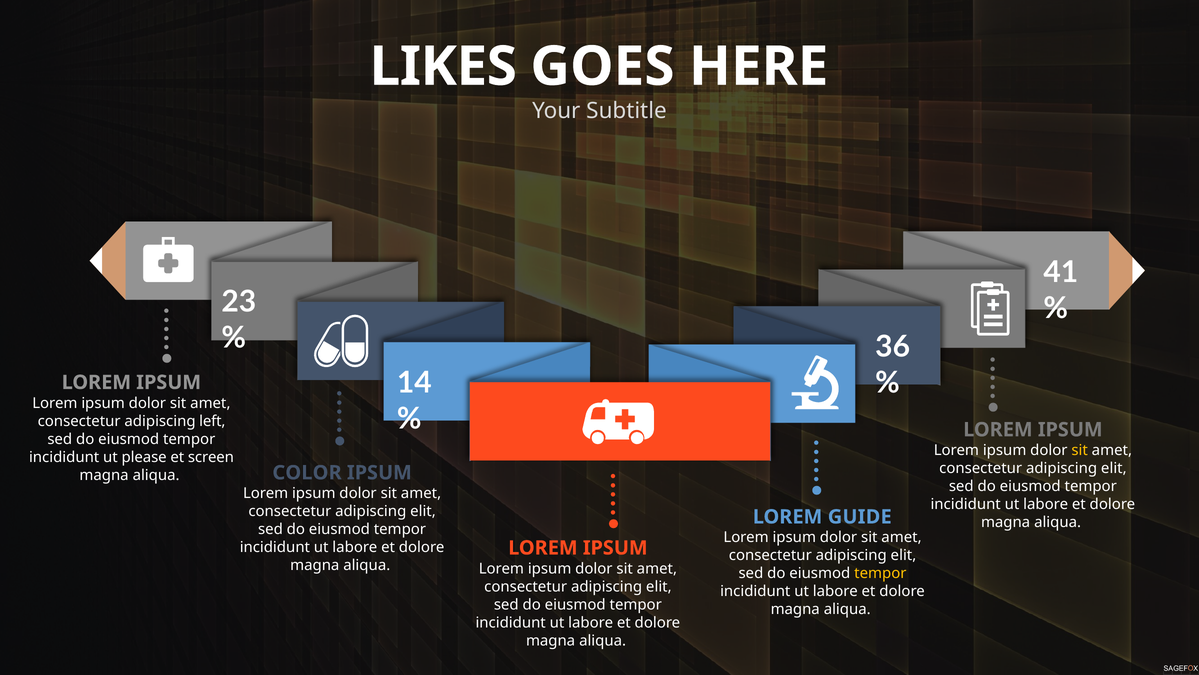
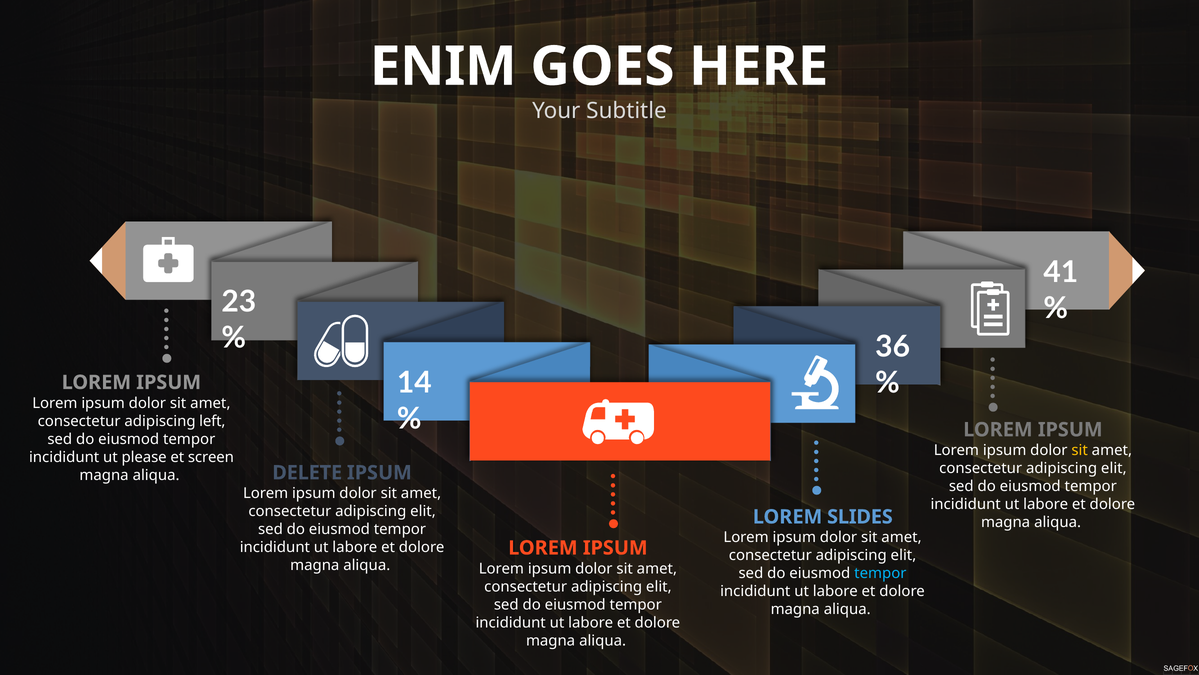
LIKES: LIKES -> ENIM
COLOR: COLOR -> DELETE
GUIDE: GUIDE -> SLIDES
tempor at (880, 573) colour: yellow -> light blue
